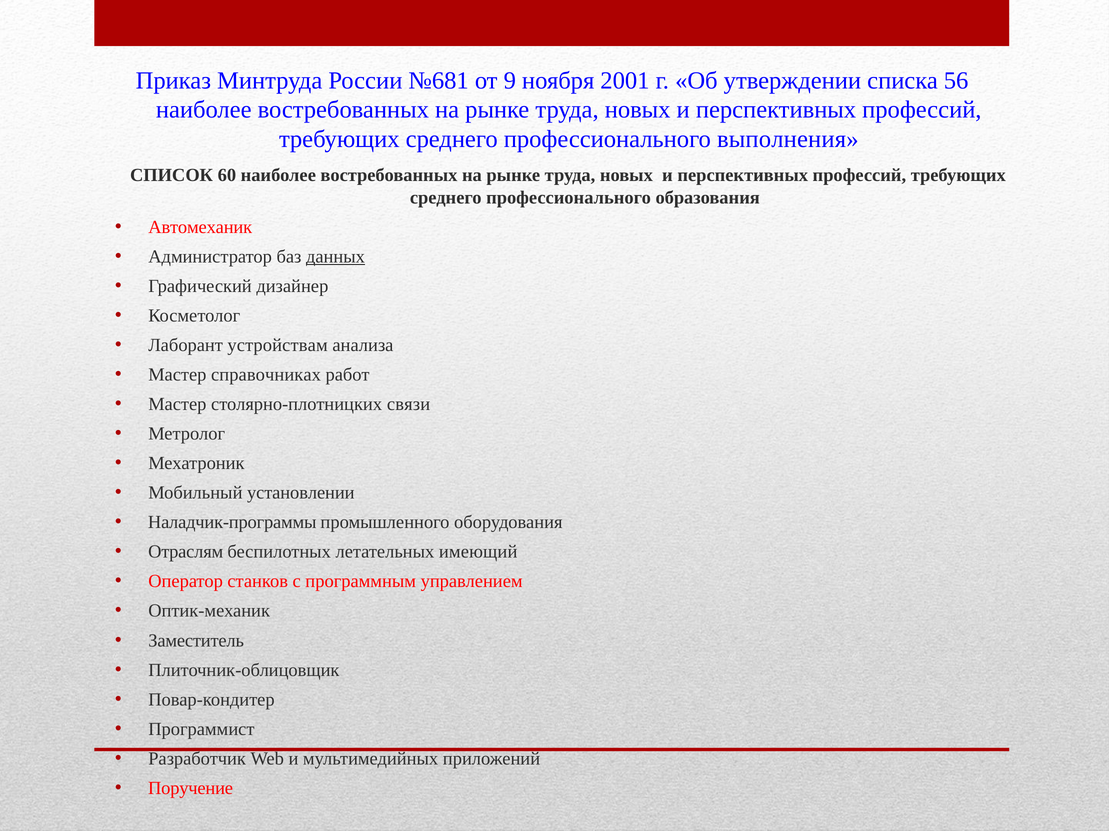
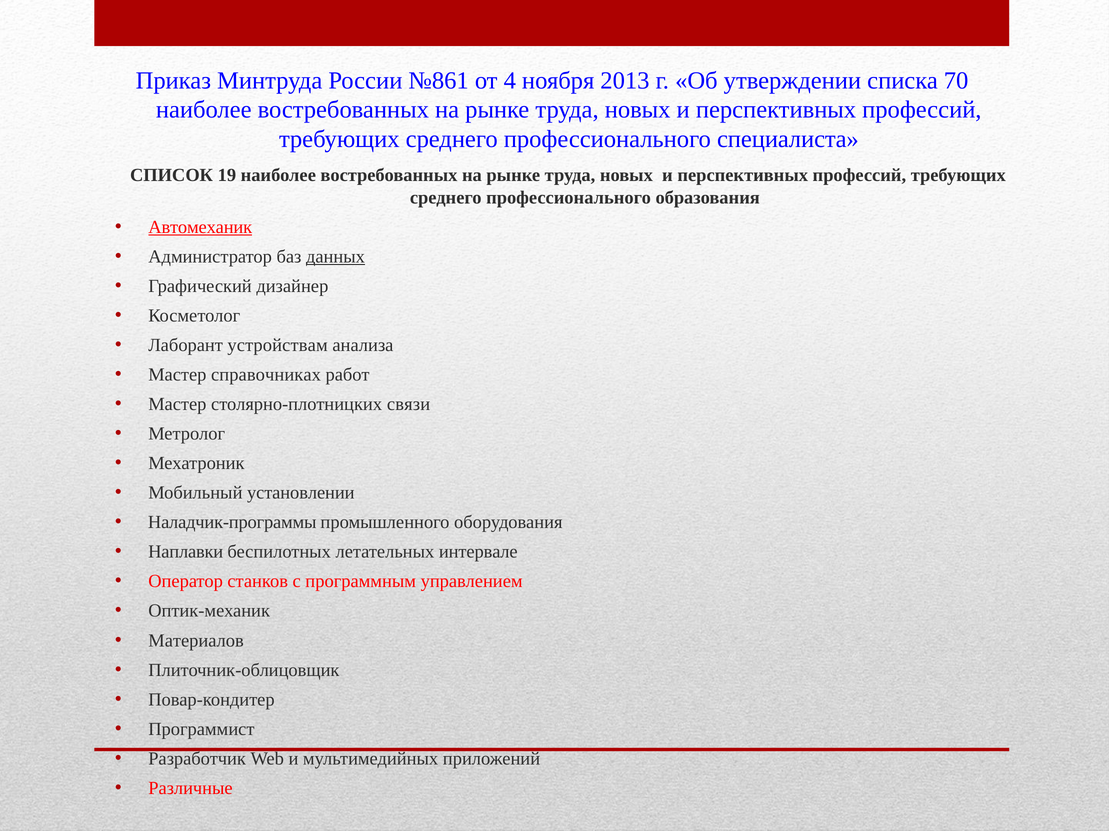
№681: №681 -> №861
9: 9 -> 4
2001: 2001 -> 2013
56: 56 -> 70
выполнения: выполнения -> специалиста
60: 60 -> 19
Автомеханик underline: none -> present
Отраслям: Отраслям -> Наплавки
имеющий: имеющий -> интервале
Заместитель: Заместитель -> Материалов
Поручение: Поручение -> Различные
